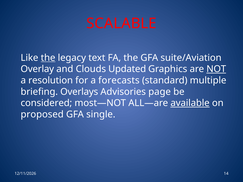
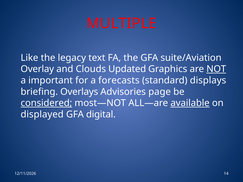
SCALABLE: SCALABLE -> MULTIPLE
the at (48, 58) underline: present -> none
resolution: resolution -> important
multiple: multiple -> displays
considered underline: none -> present
proposed: proposed -> displayed
single: single -> digital
